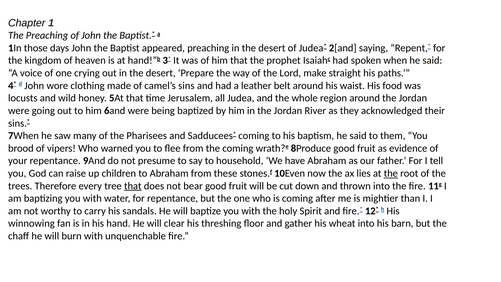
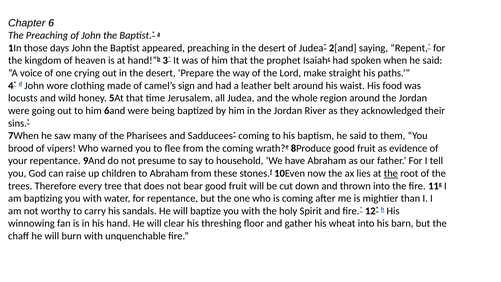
1: 1 -> 6
sins: sins -> sign
that at (133, 186) underline: present -> none
